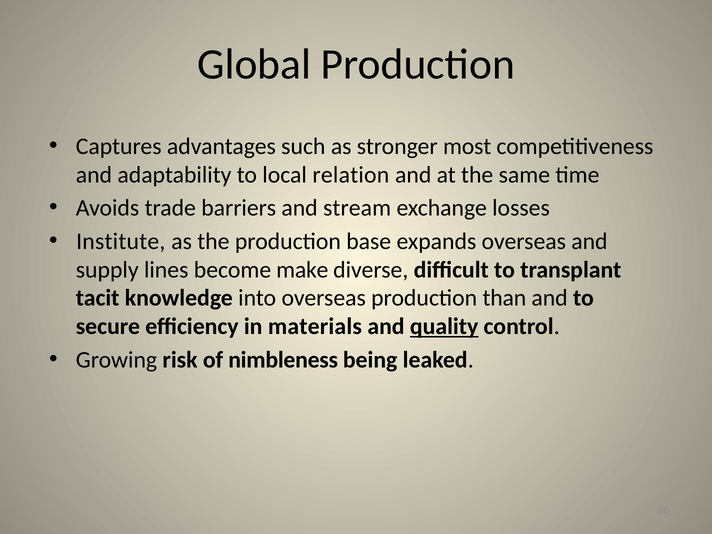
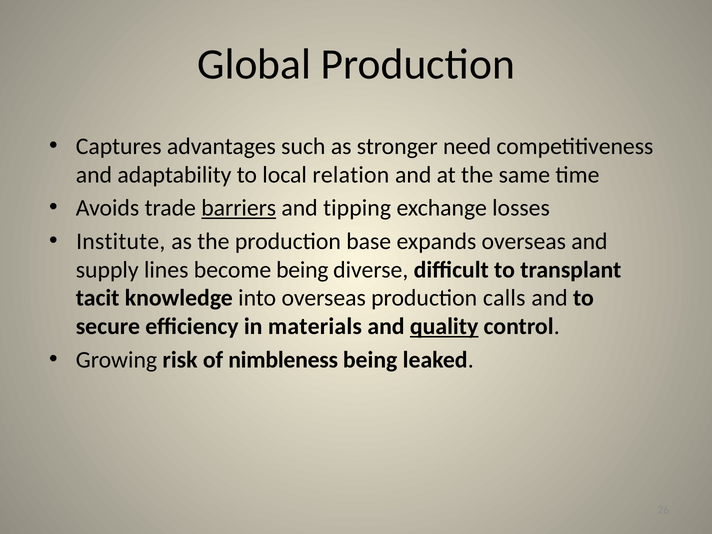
most: most -> need
barriers underline: none -> present
stream: stream -> tipping
become make: make -> being
than: than -> calls
